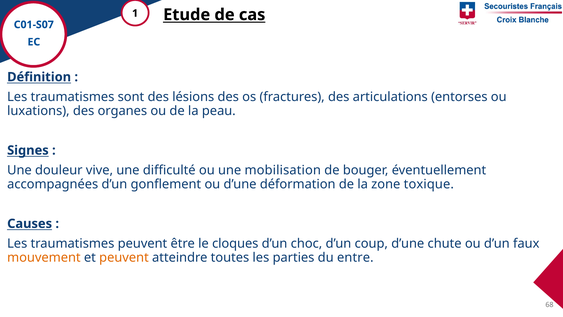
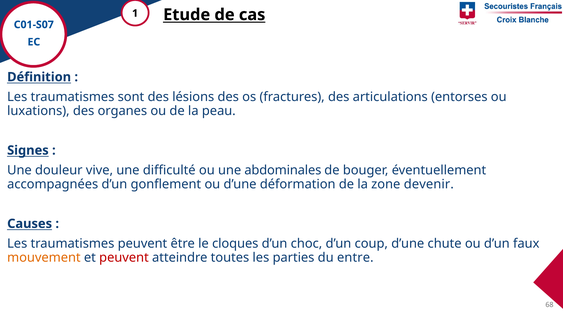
mobilisation: mobilisation -> abdominales
toxique: toxique -> devenir
peuvent at (124, 257) colour: orange -> red
